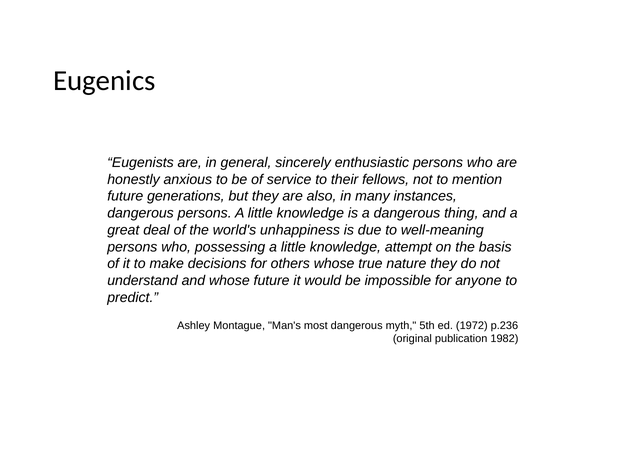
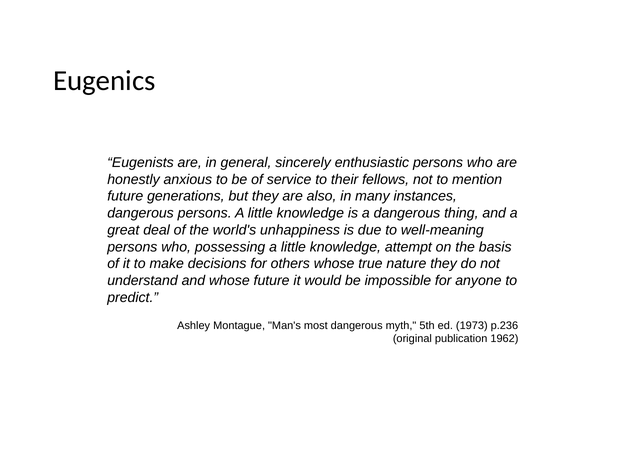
1972: 1972 -> 1973
1982: 1982 -> 1962
